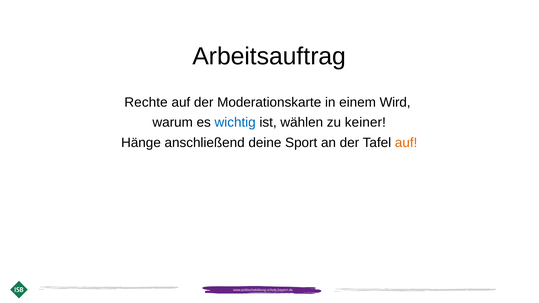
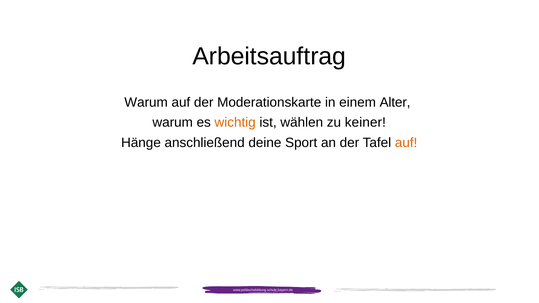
Rechte at (146, 102): Rechte -> Warum
Wird: Wird -> Alter
wichtig colour: blue -> orange
